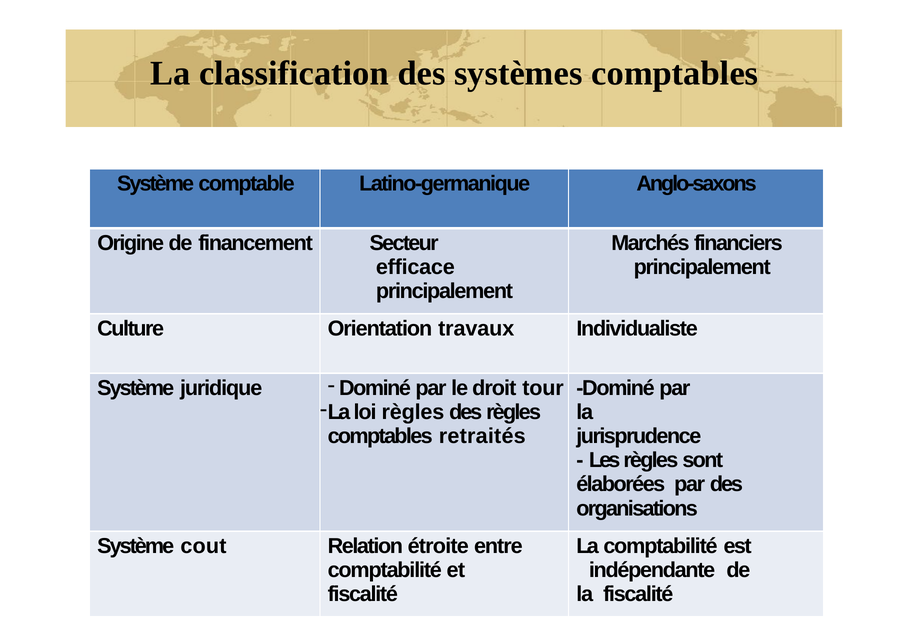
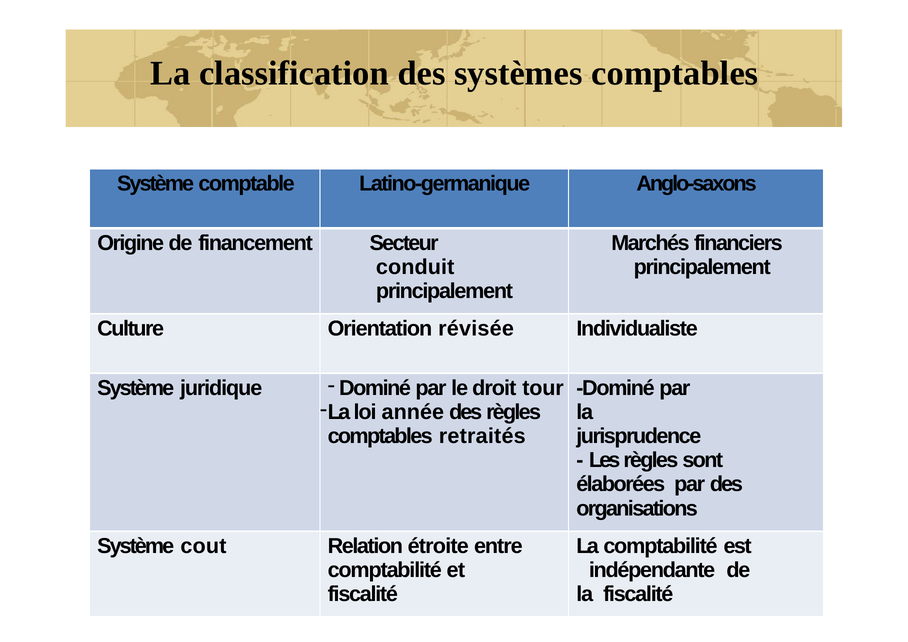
efficace: efficace -> conduit
travaux: travaux -> révisée
loi règles: règles -> année
